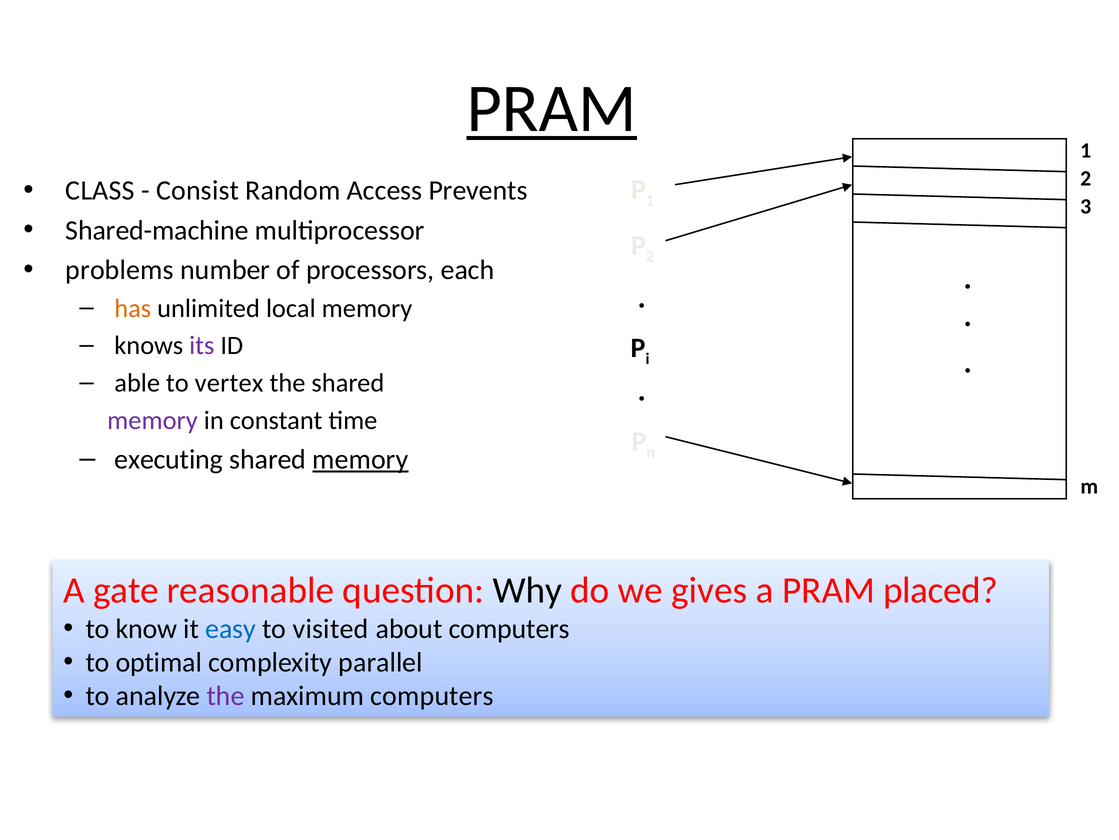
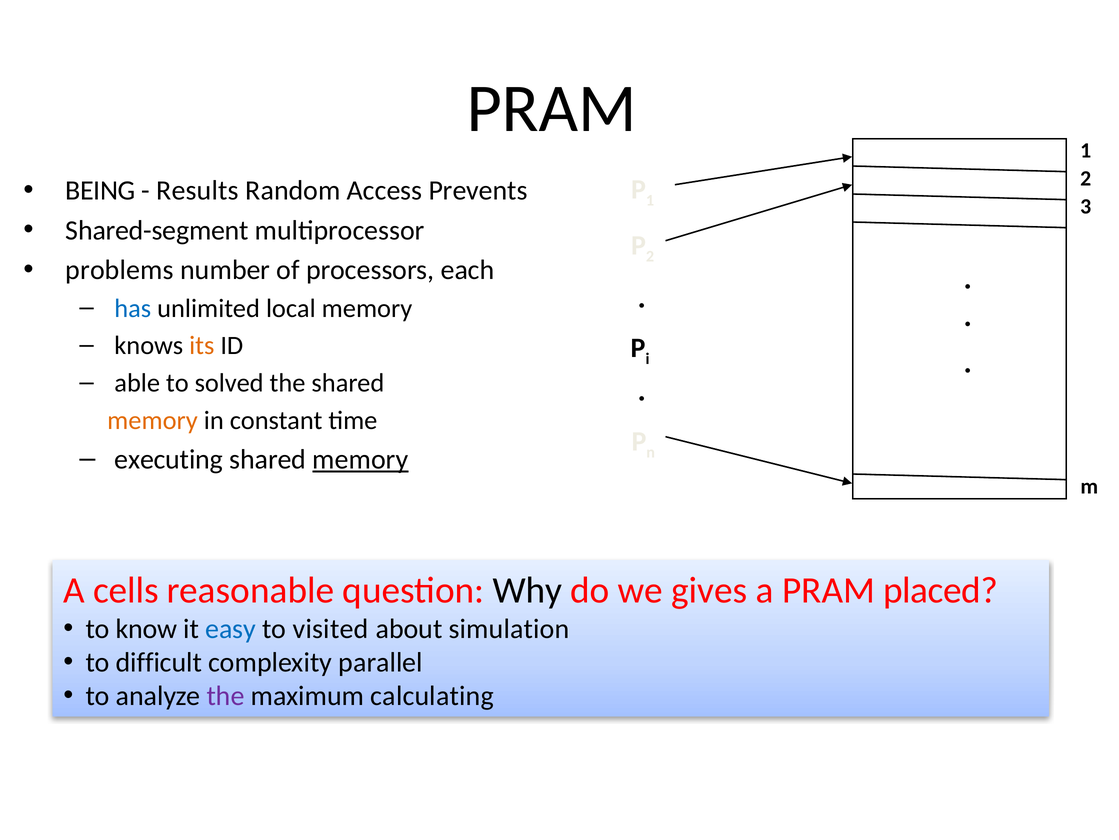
PRAM at (552, 108) underline: present -> none
CLASS: CLASS -> BEING
Consist: Consist -> Results
Shared-machine: Shared-machine -> Shared-segment
has colour: orange -> blue
its colour: purple -> orange
vertex: vertex -> solved
memory at (153, 420) colour: purple -> orange
gate: gate -> cells
about computers: computers -> simulation
optimal: optimal -> difficult
maximum computers: computers -> calculating
